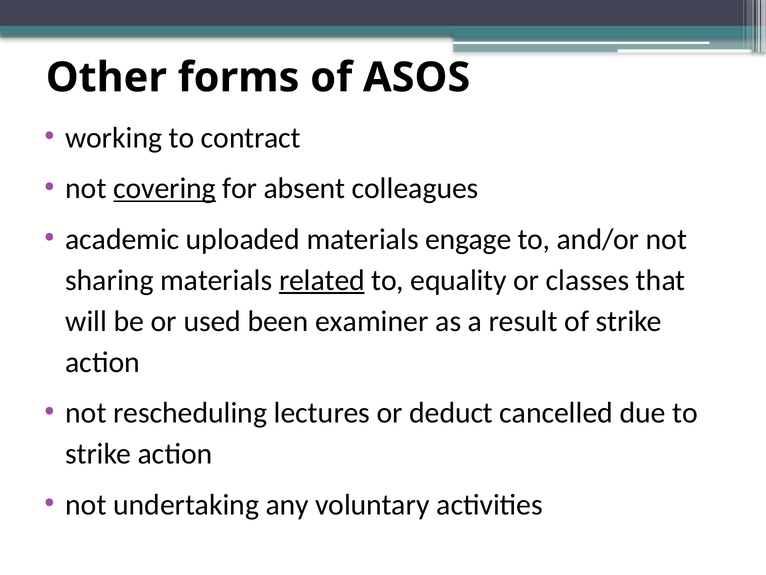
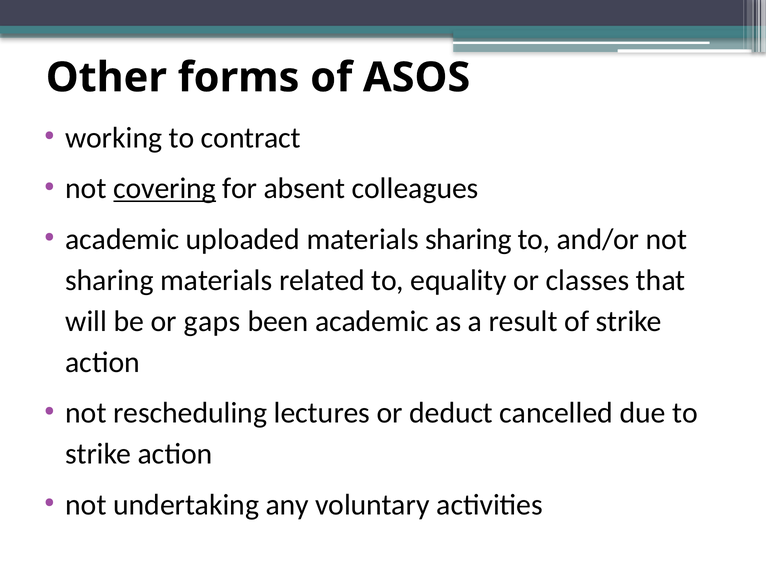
materials engage: engage -> sharing
related underline: present -> none
used: used -> gaps
been examiner: examiner -> academic
